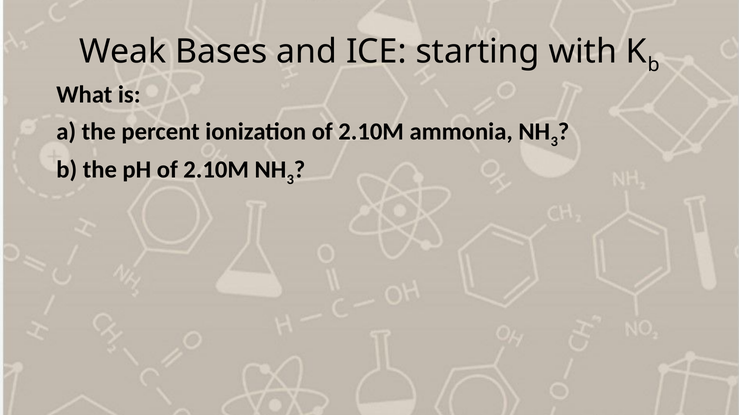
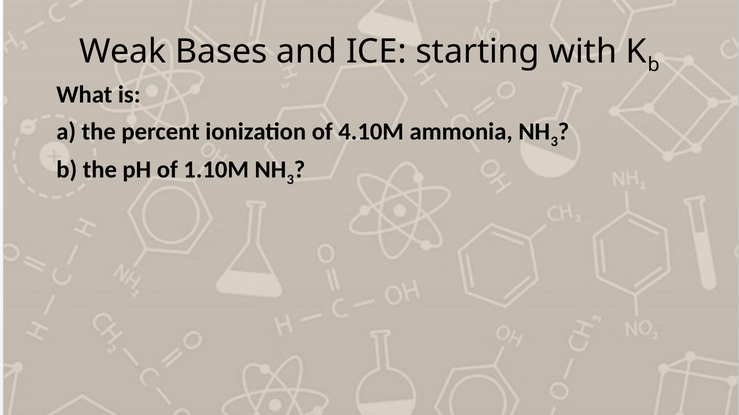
ionization of 2.10M: 2.10M -> 4.10M
pH of 2.10M: 2.10M -> 1.10M
